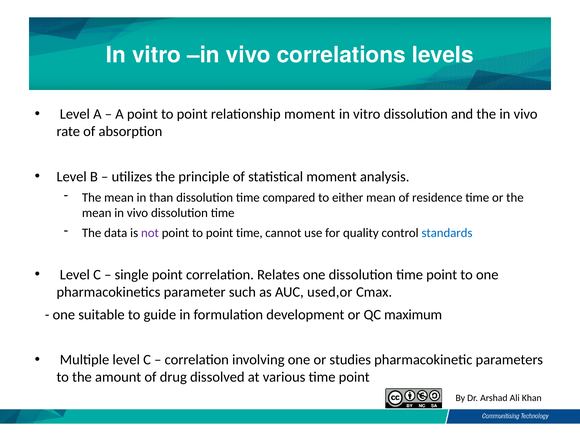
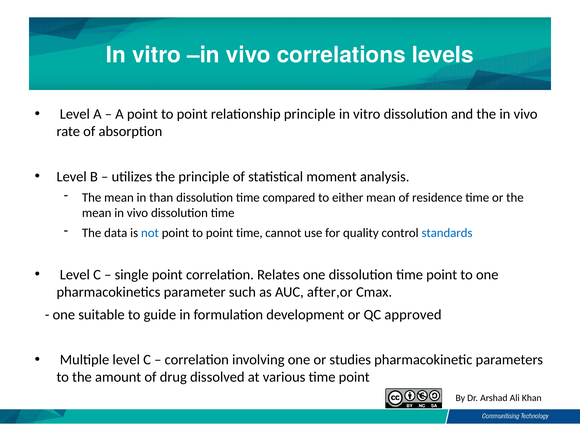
relationship moment: moment -> principle
not colour: purple -> blue
used,or: used,or -> after,or
maximum: maximum -> approved
